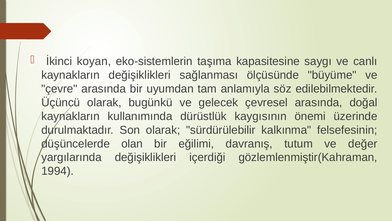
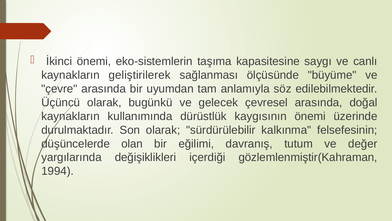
İkinci koyan: koyan -> önemi
kaynakların değişiklikleri: değişiklikleri -> geliştirilerek
